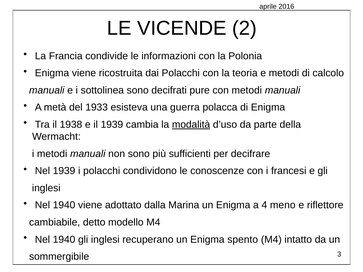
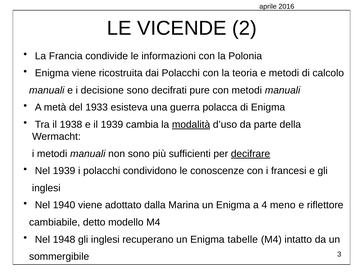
sottolinea: sottolinea -> decisione
decifrare underline: none -> present
1940 at (64, 240): 1940 -> 1948
spento: spento -> tabelle
